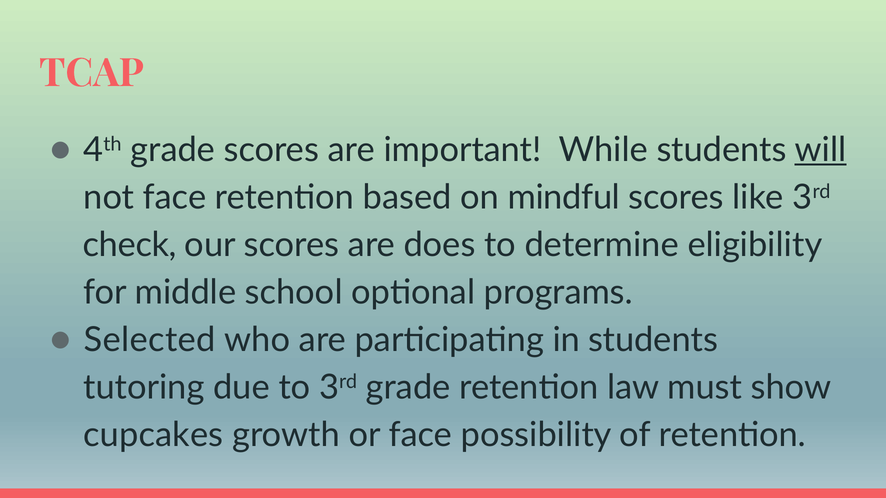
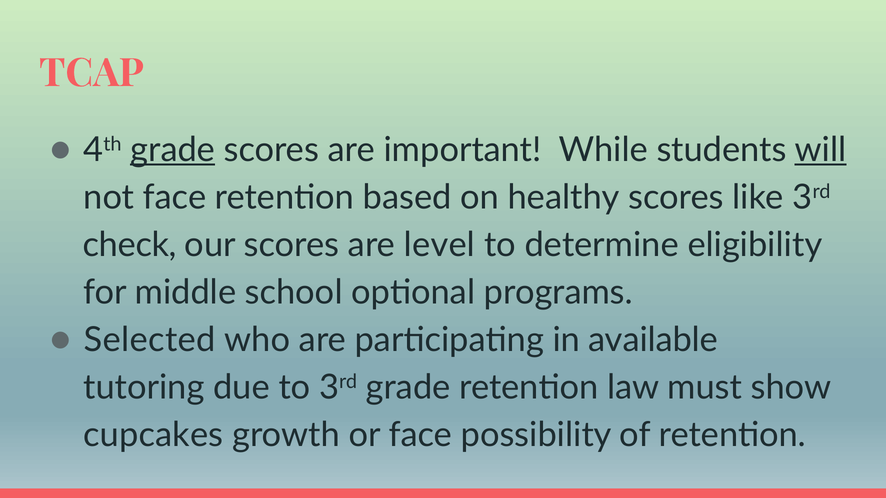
grade at (173, 150) underline: none -> present
mindful: mindful -> healthy
does: does -> level
in students: students -> available
